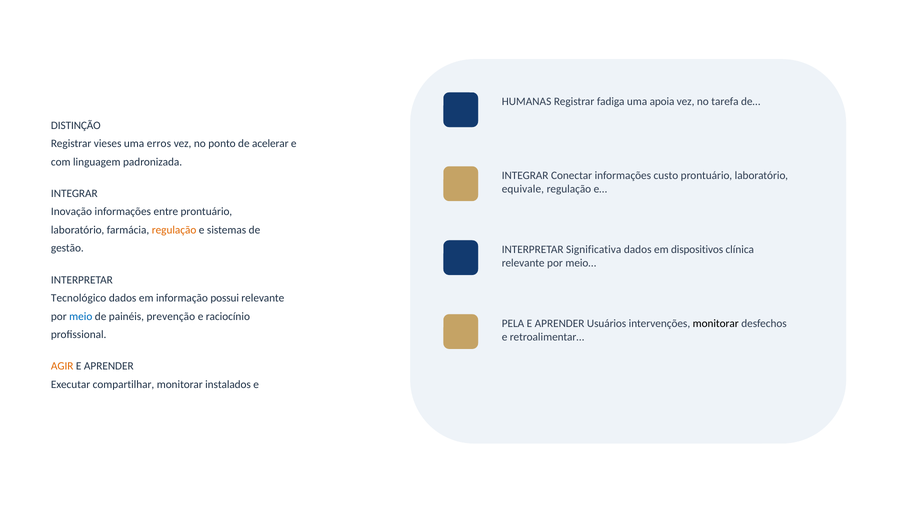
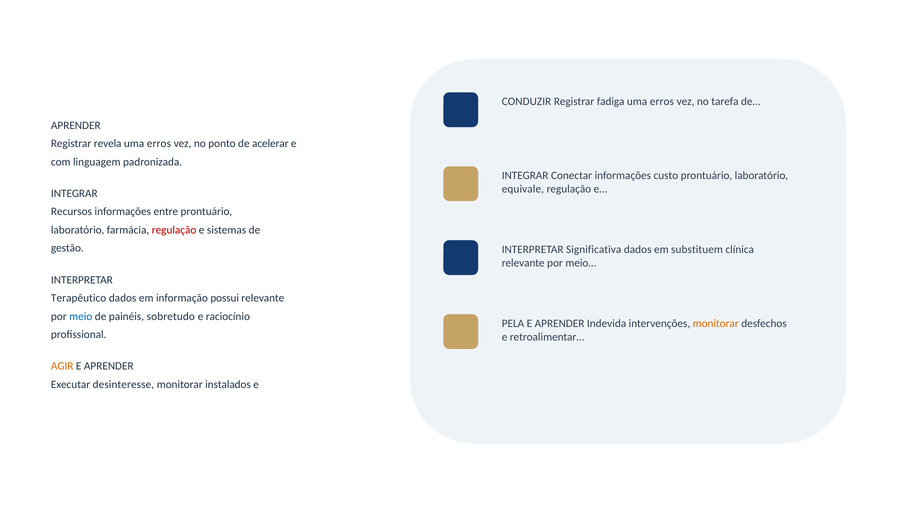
HUMANAS: HUMANAS -> CONDUZIR
apoia at (662, 102): apoia -> erros
DISTINÇÃO at (76, 125): DISTINÇÃO -> APRENDER
vieses: vieses -> revela
Inovação: Inovação -> Recursos
regulação at (174, 230) colour: orange -> red
dispositivos: dispositivos -> substituem
Tecnológico: Tecnológico -> Terapêutico
prevenção: prevenção -> sobretudo
Usuários: Usuários -> Indevida
monitorar at (716, 323) colour: black -> orange
compartilhar: compartilhar -> desinteresse
